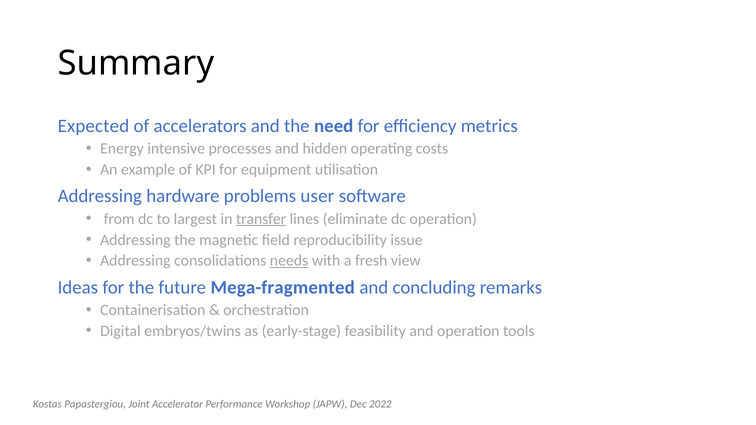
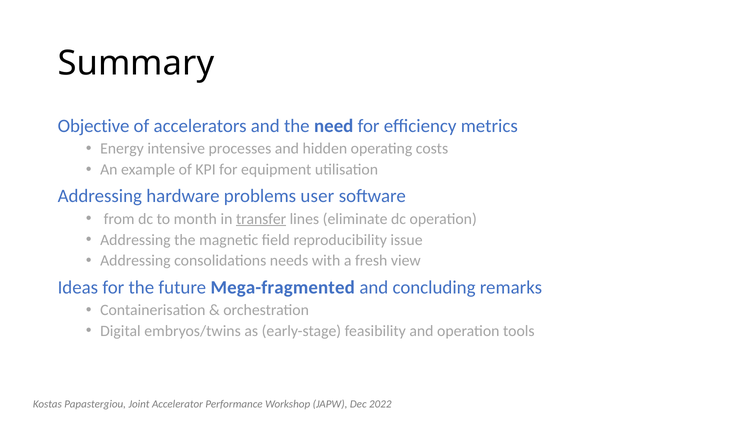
Expected: Expected -> Objective
largest: largest -> month
needs underline: present -> none
